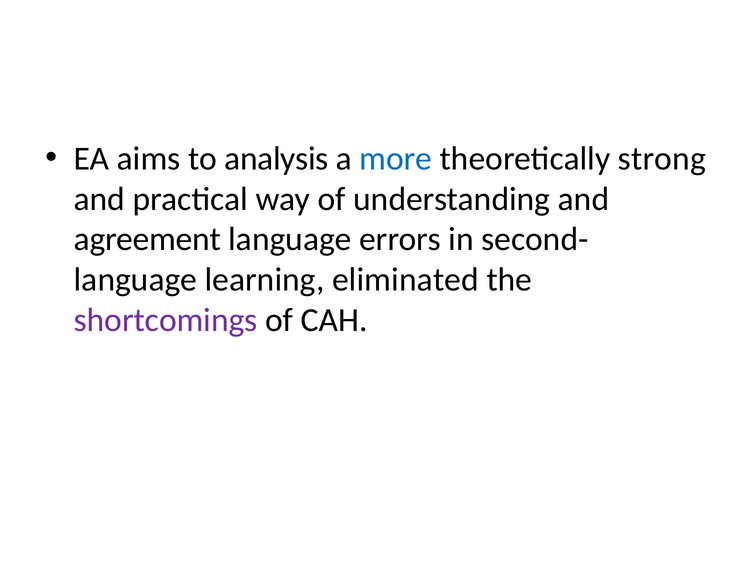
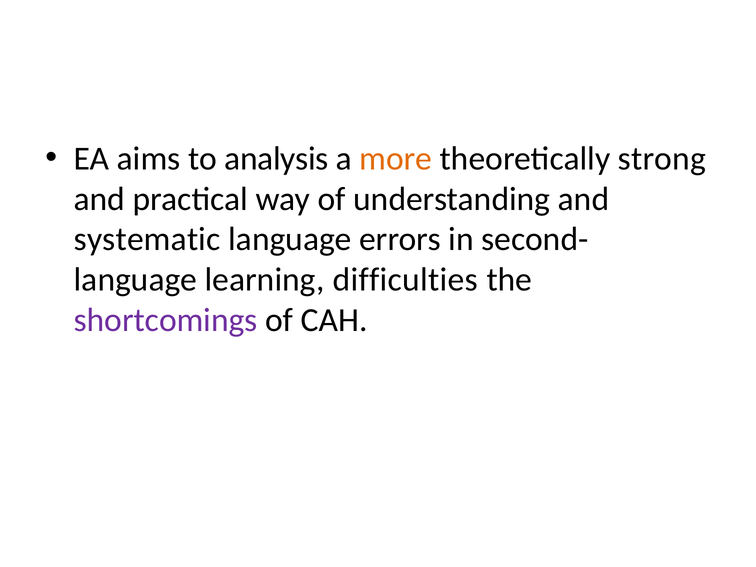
more colour: blue -> orange
agreement: agreement -> systematic
eliminated: eliminated -> difficulties
